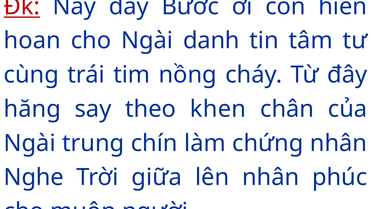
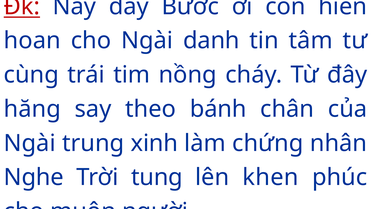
khen: khen -> bánh
chín: chín -> xinh
giữa: giữa -> tung
lên nhân: nhân -> khen
